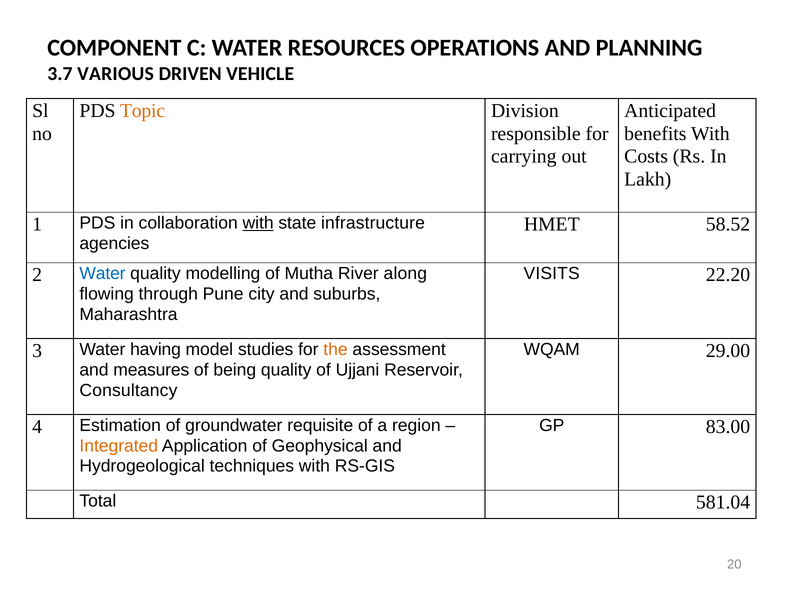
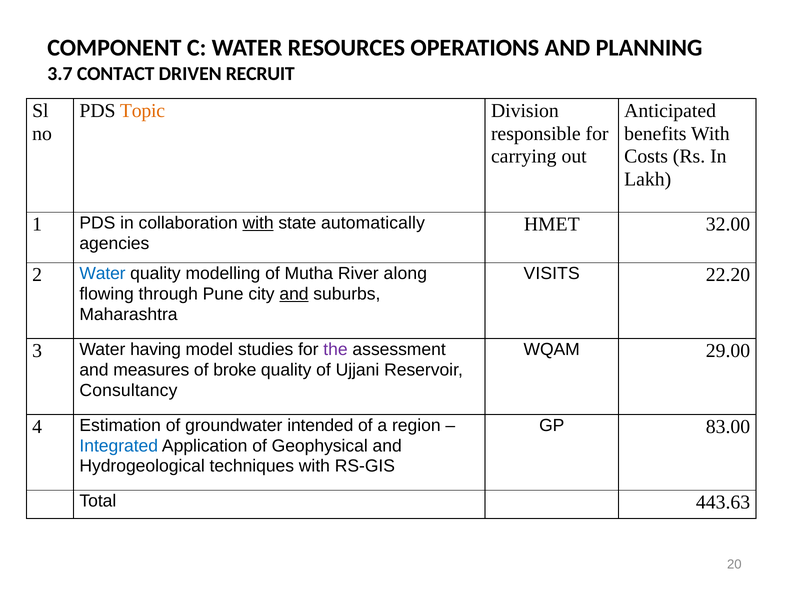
VARIOUS: VARIOUS -> CONTACT
VEHICLE: VEHICLE -> RECRUIT
infrastructure: infrastructure -> automatically
58.52: 58.52 -> 32.00
and at (294, 295) underline: none -> present
the colour: orange -> purple
being: being -> broke
requisite: requisite -> intended
Integrated colour: orange -> blue
581.04: 581.04 -> 443.63
